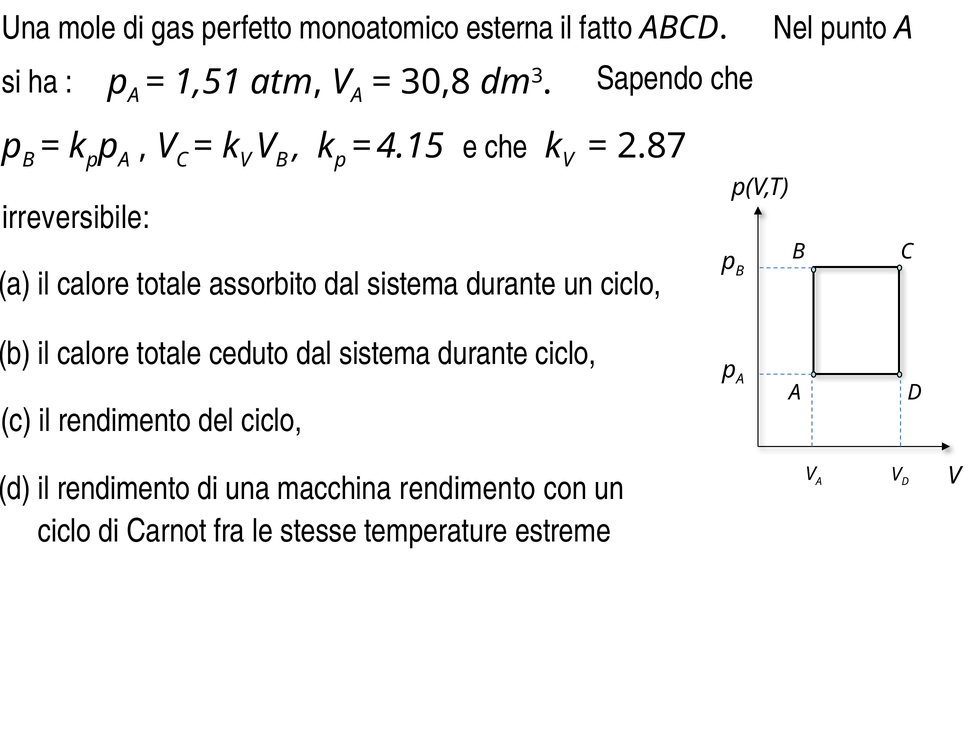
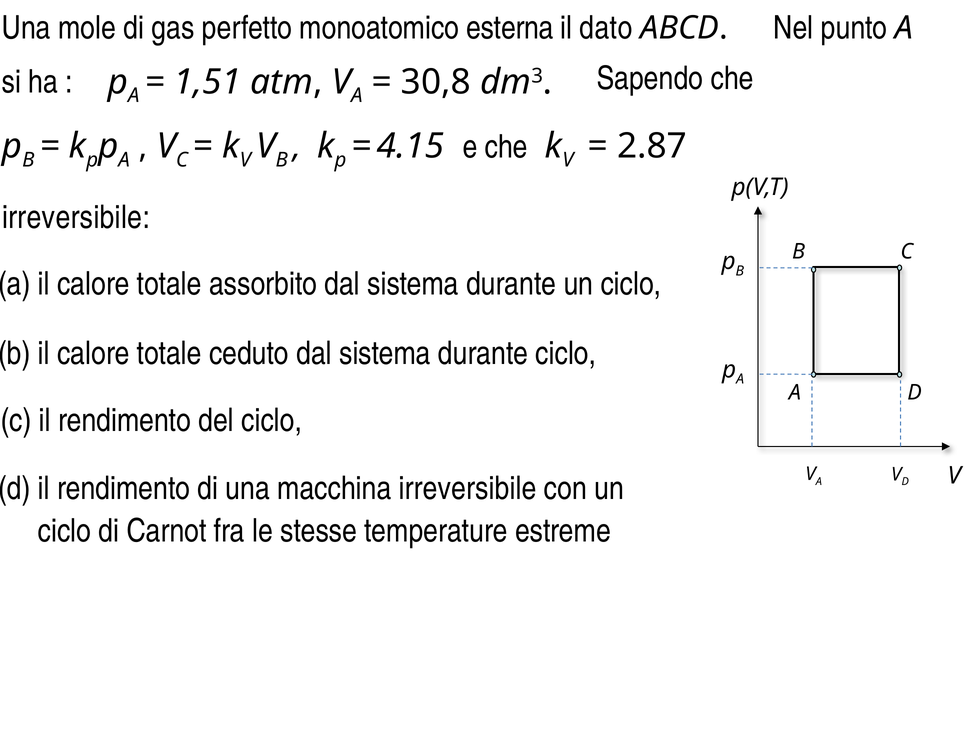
fatto: fatto -> dato
macchina rendimento: rendimento -> irreversibile
